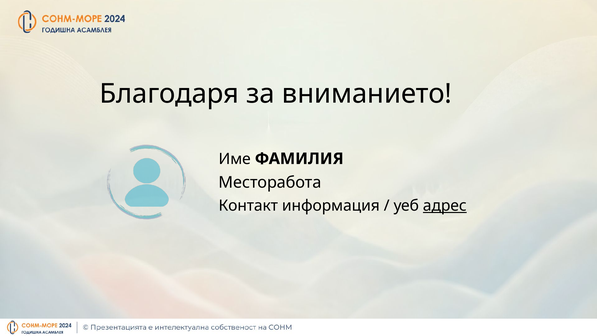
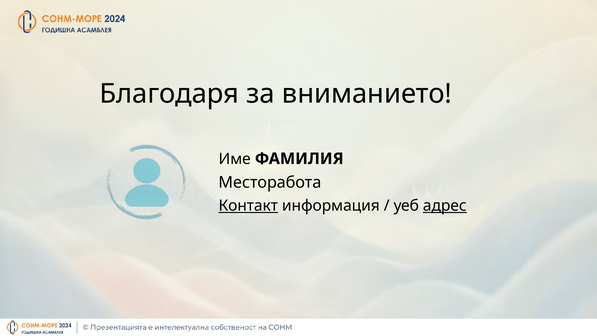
Контакт underline: none -> present
